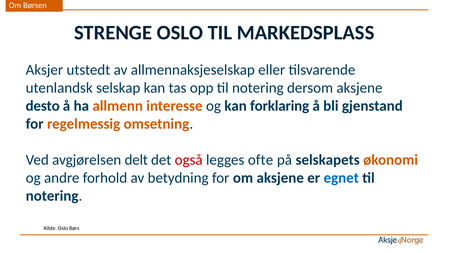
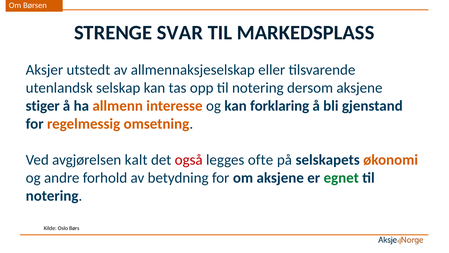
STRENGE OSLO: OSLO -> SVAR
desto: desto -> stiger
delt: delt -> kalt
egnet colour: blue -> green
